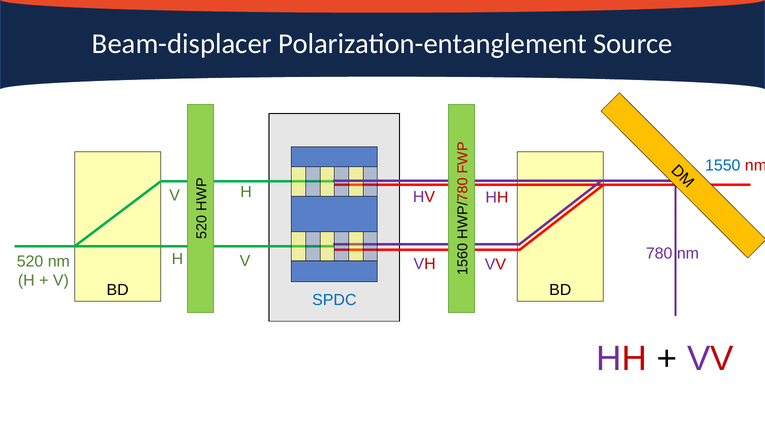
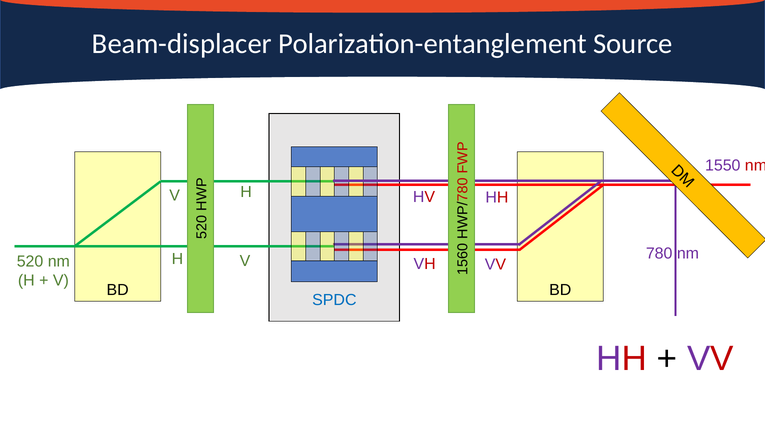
1550 colour: blue -> purple
